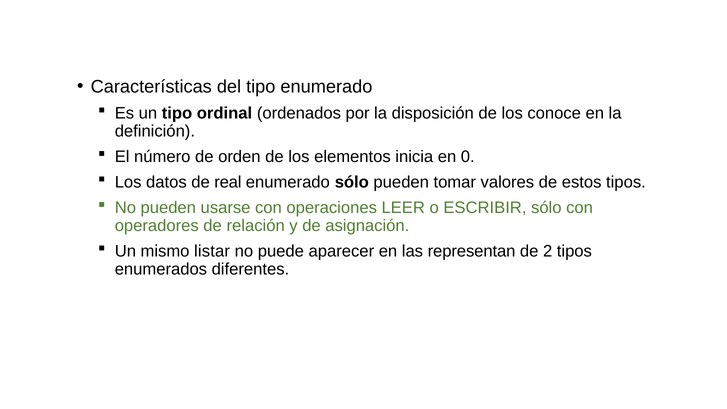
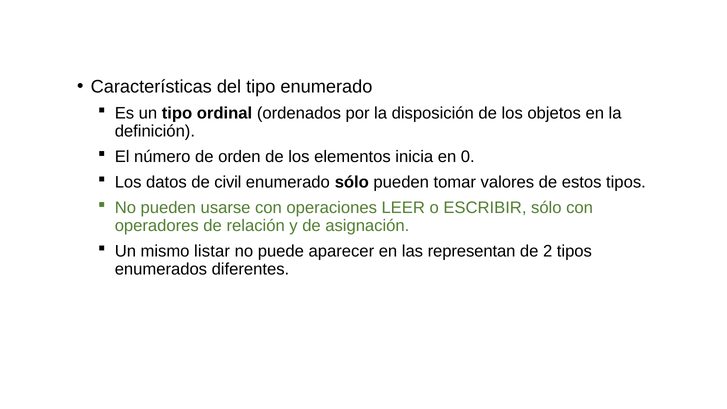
conoce: conoce -> objetos
real: real -> civil
